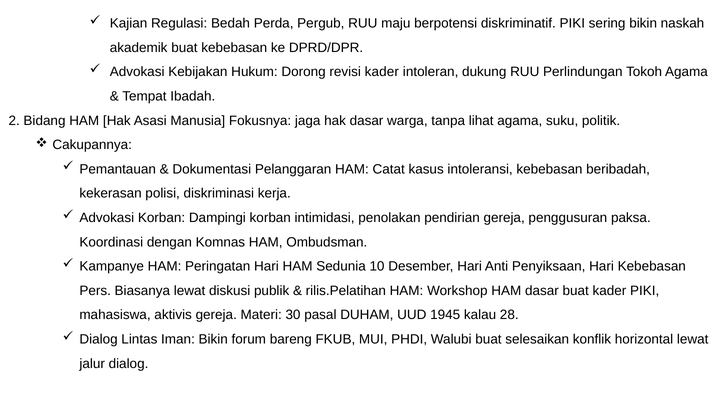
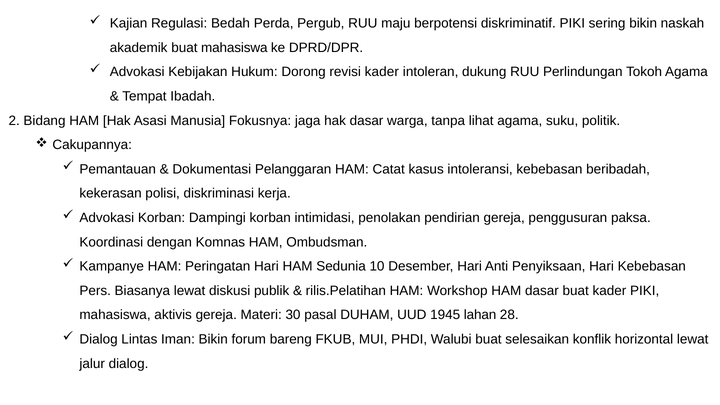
buat kebebasan: kebebasan -> mahasiswa
kalau: kalau -> lahan
